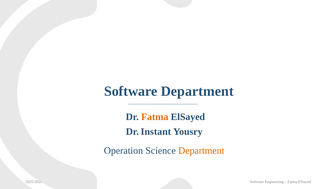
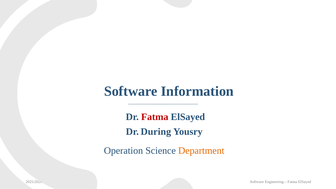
Software Department: Department -> Information
Fatma at (155, 117) colour: orange -> red
Instant: Instant -> During
